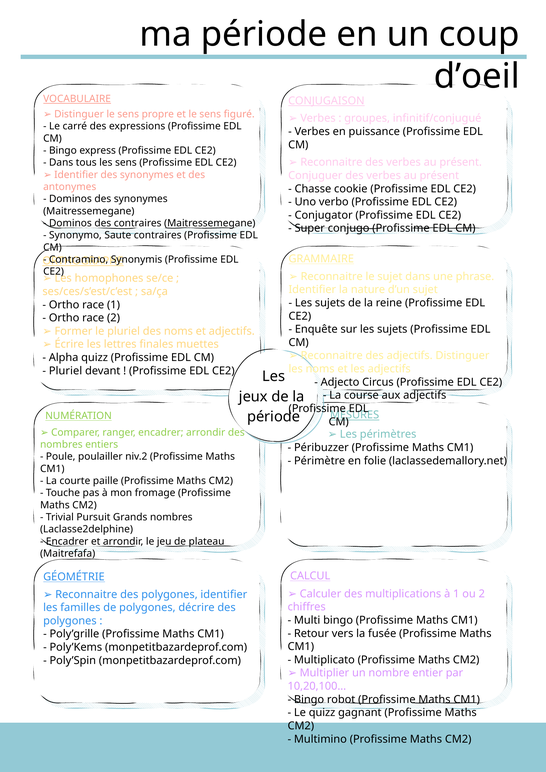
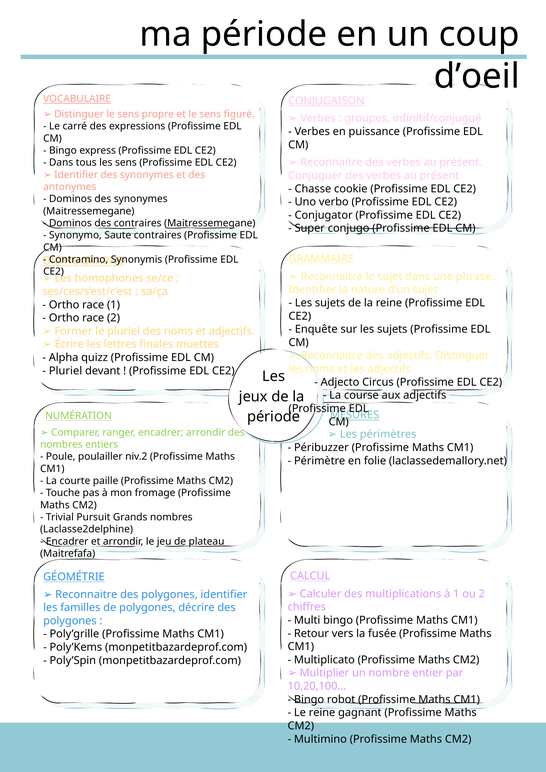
Le quizz: quizz -> reine
